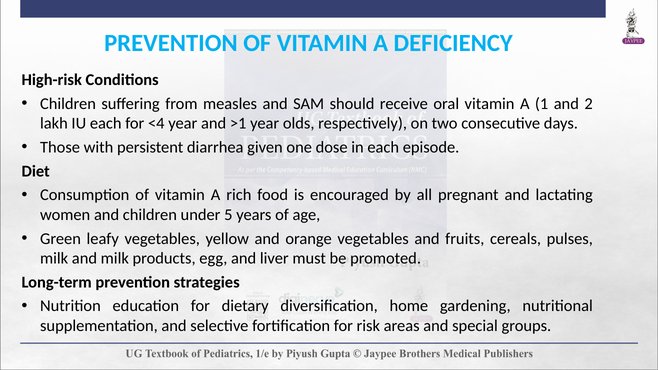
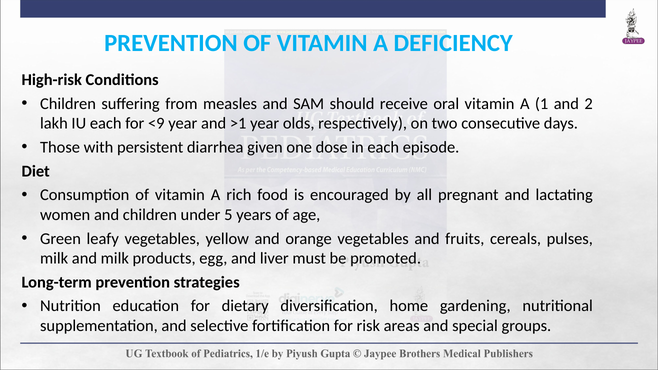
<4: <4 -> <9
